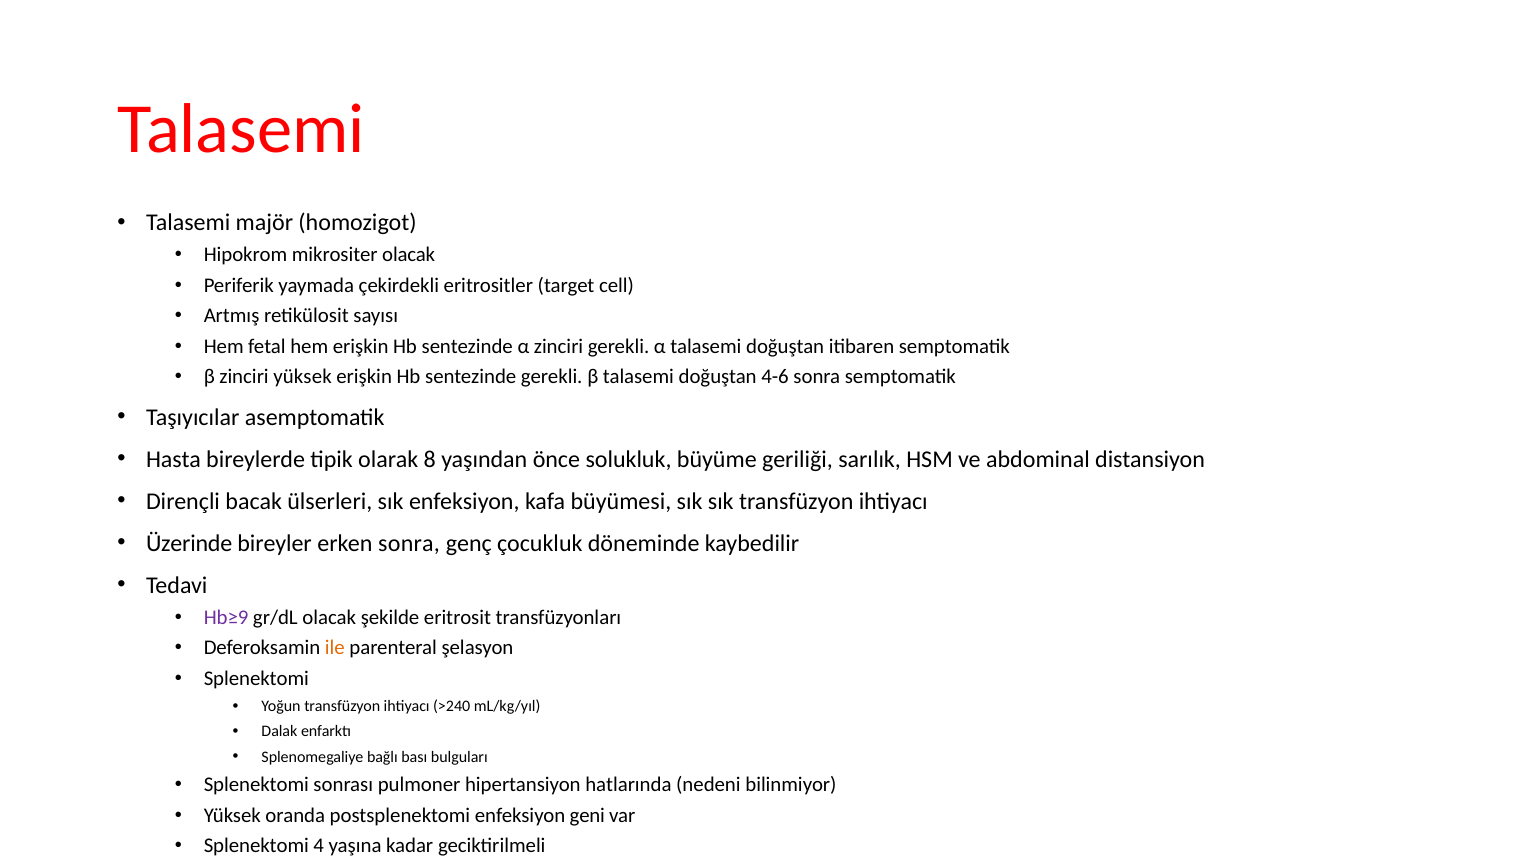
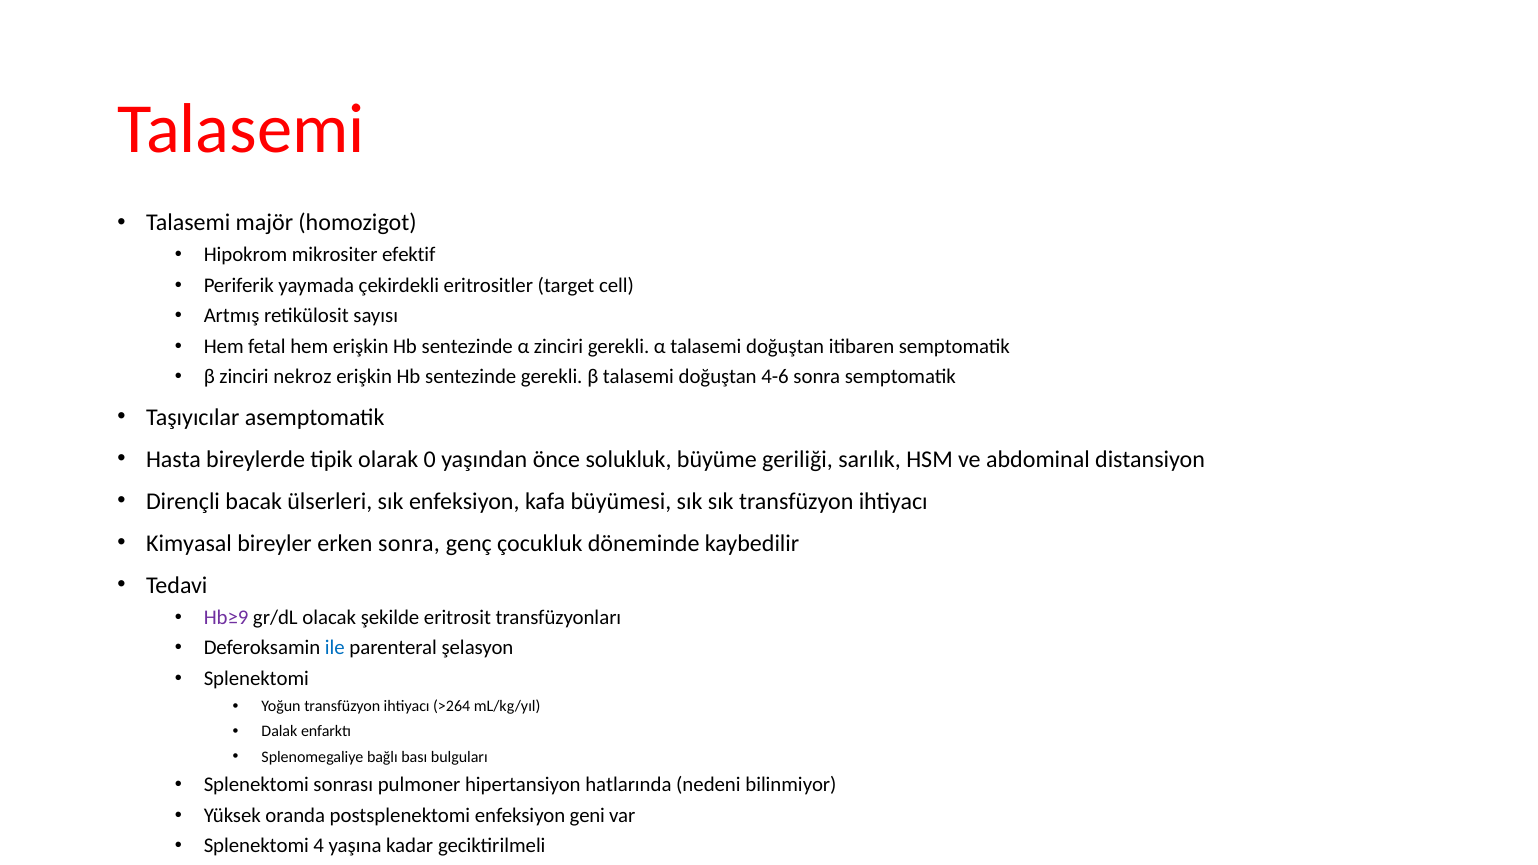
mikrositer olacak: olacak -> efektif
zinciri yüksek: yüksek -> nekroz
8: 8 -> 0
Üzerinde: Üzerinde -> Kimyasal
ile colour: orange -> blue
>240: >240 -> >264
